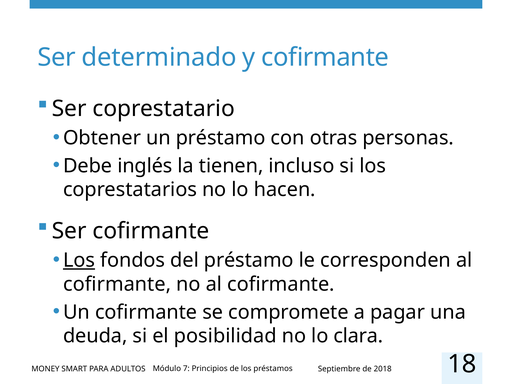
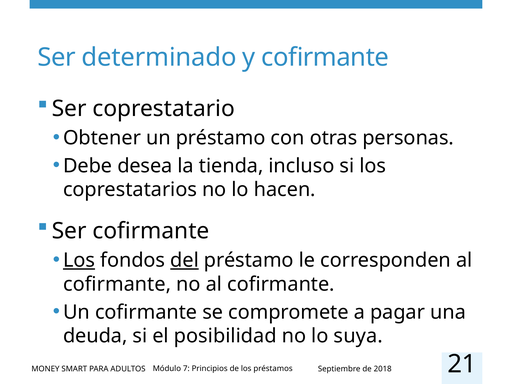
inglés: inglés -> desea
tienen: tienen -> tienda
del underline: none -> present
clara: clara -> suya
18: 18 -> 21
